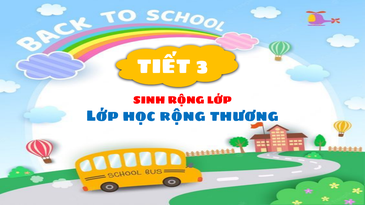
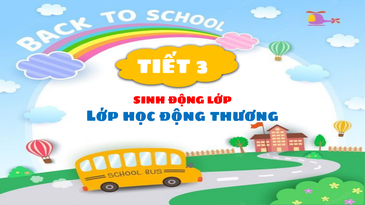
SINH RỘNG: RỘNG -> ĐỘNG
học rộng: rộng -> động
